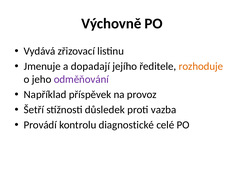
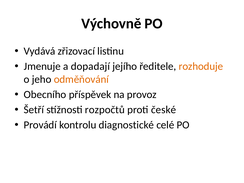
odměňování colour: purple -> orange
Například: Například -> Obecního
důsledek: důsledek -> rozpočtů
vazba: vazba -> české
